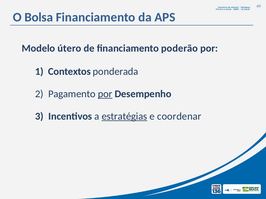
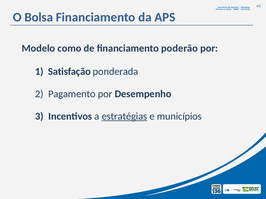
útero: útero -> como
Contextos: Contextos -> Satisfação
por at (105, 94) underline: present -> none
coordenar: coordenar -> municípios
